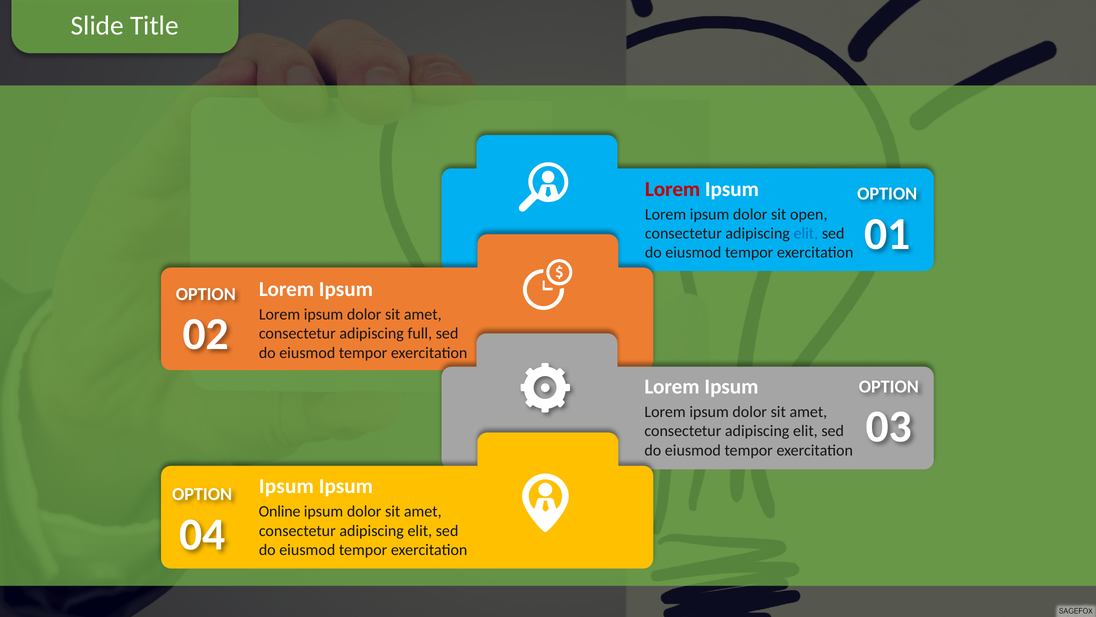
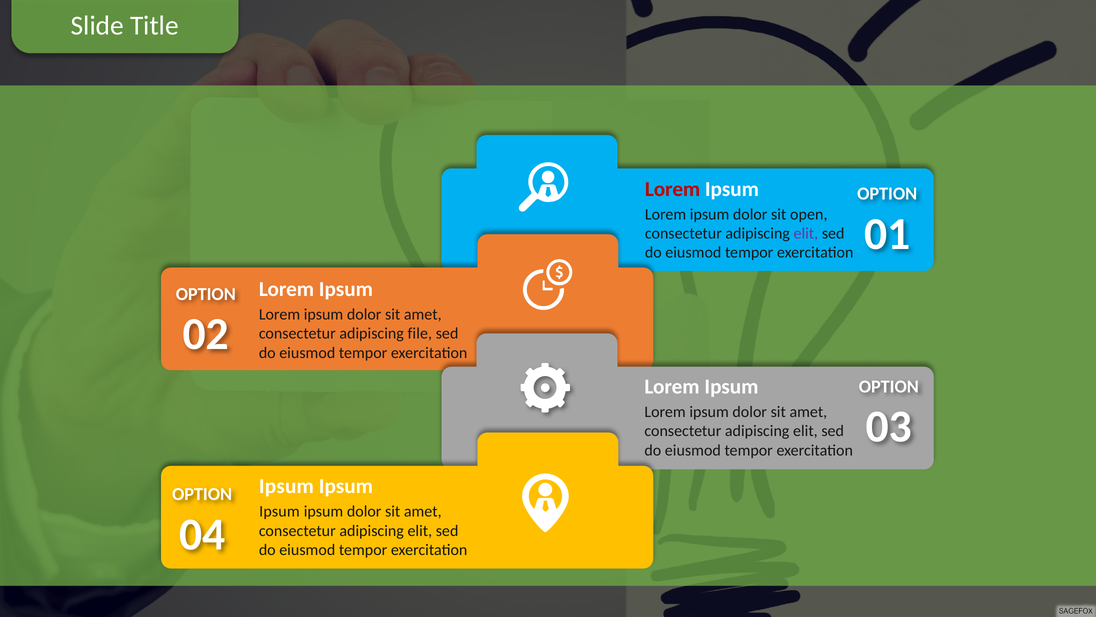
elit at (806, 233) colour: blue -> purple
full: full -> file
Online at (280, 511): Online -> Ipsum
